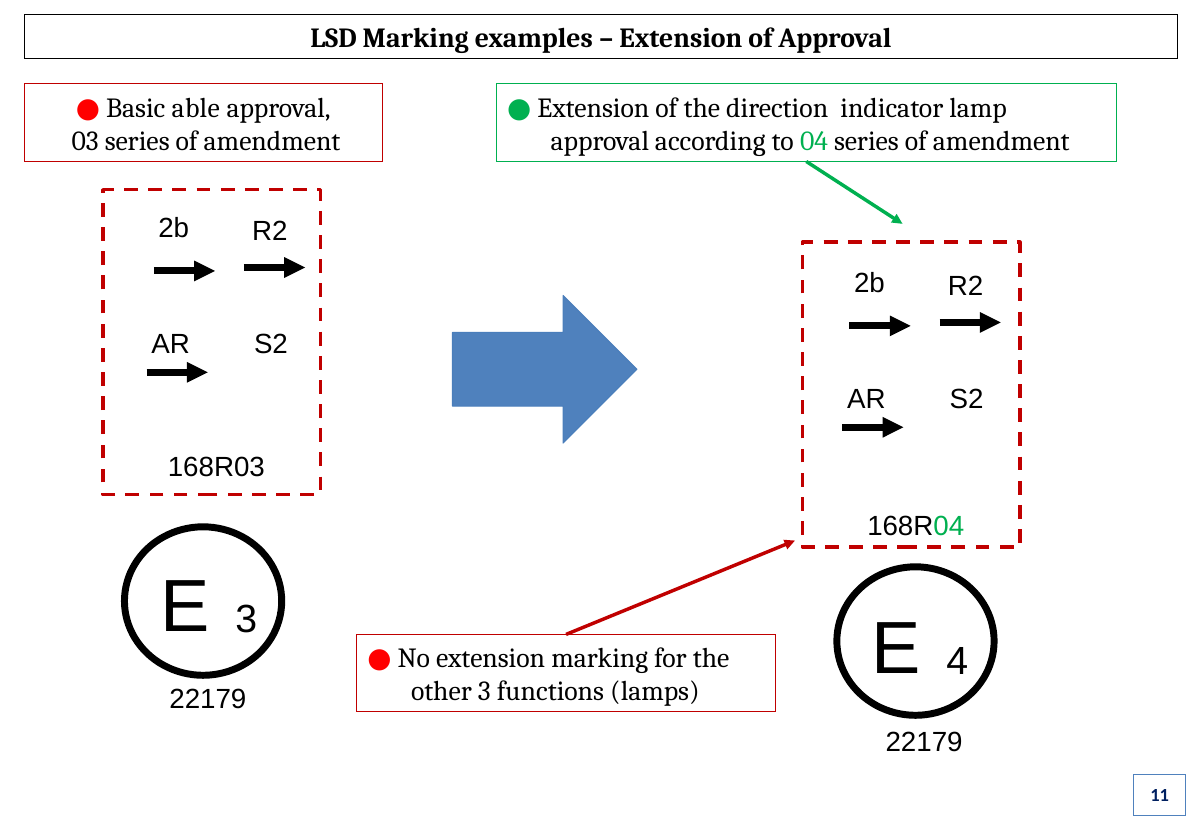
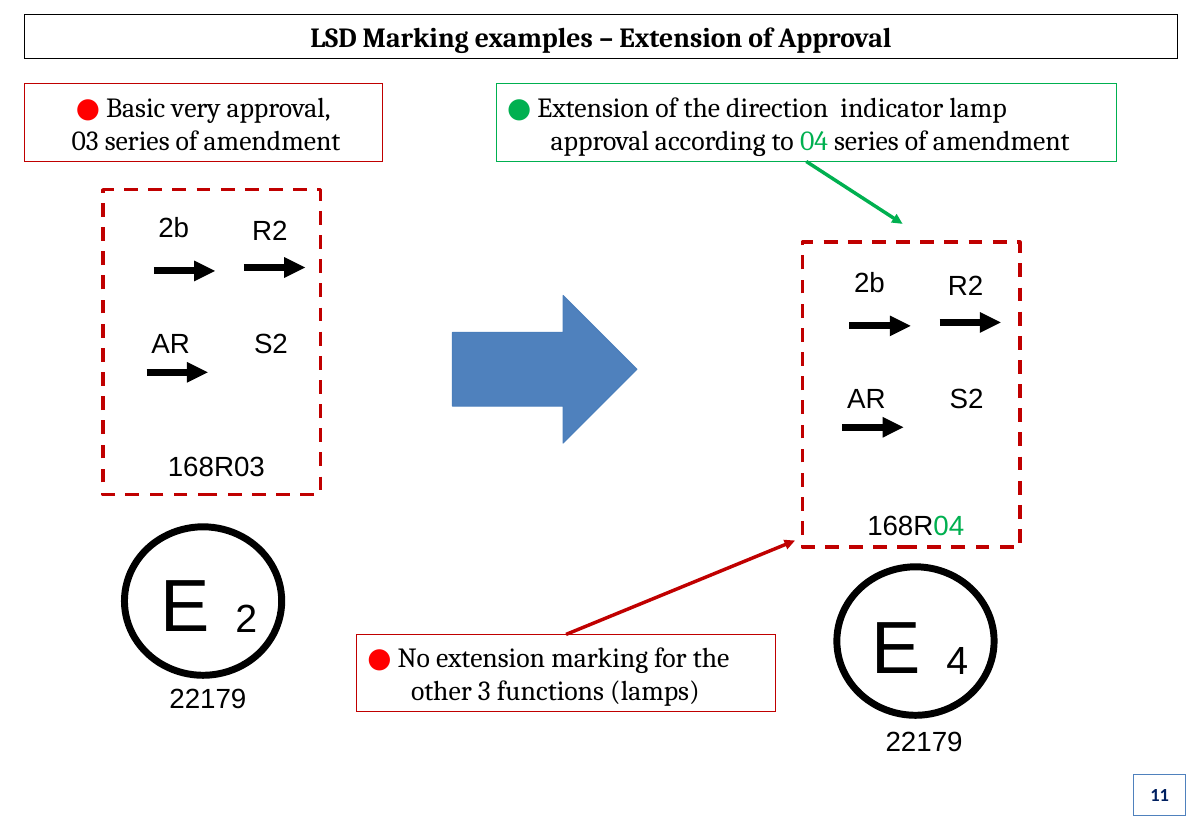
able: able -> very
E 3: 3 -> 2
